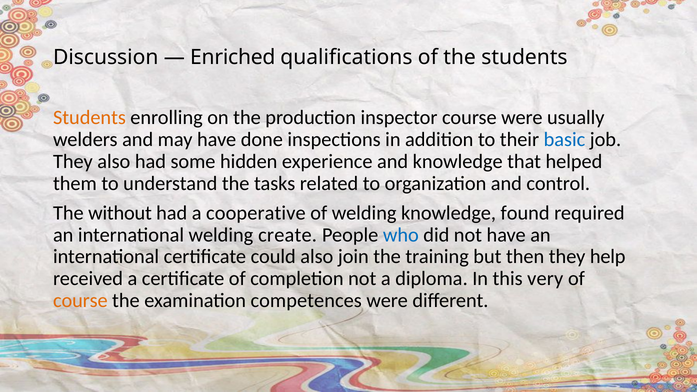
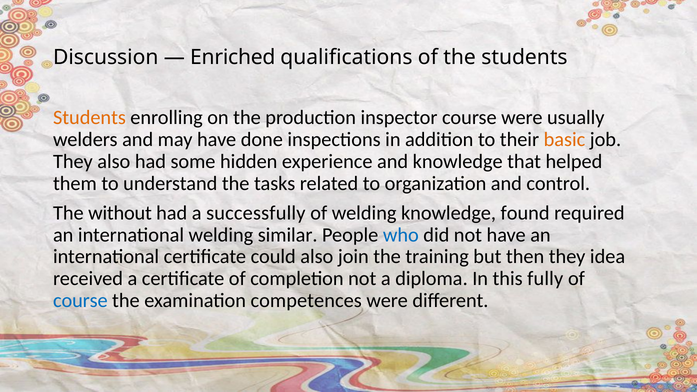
basic colour: blue -> orange
cooperative: cooperative -> successfully
create: create -> similar
help: help -> idea
very: very -> fully
course at (80, 301) colour: orange -> blue
